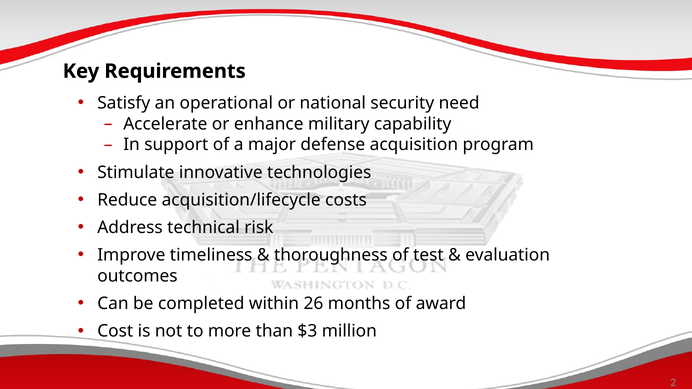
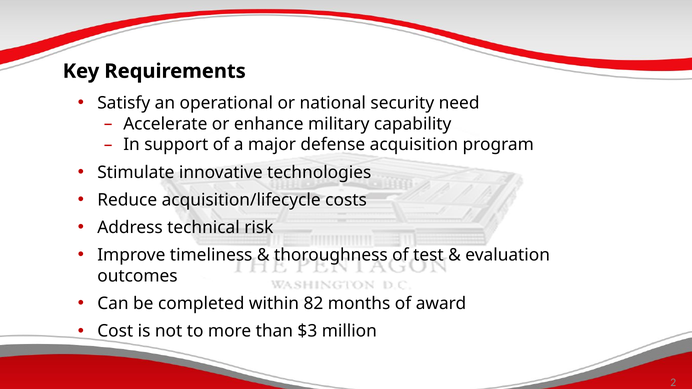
26: 26 -> 82
